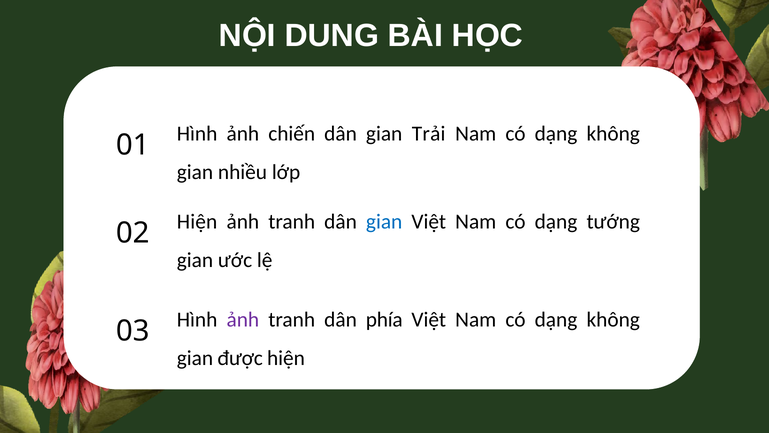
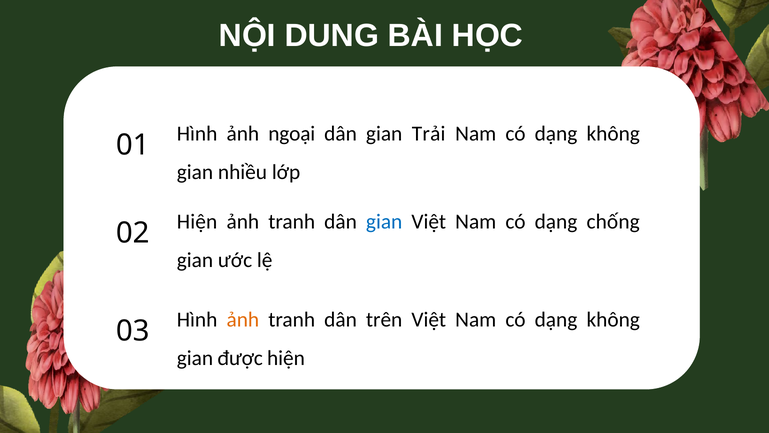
chiến: chiến -> ngoại
tướng: tướng -> chống
ảnh at (243, 319) colour: purple -> orange
phía: phía -> trên
